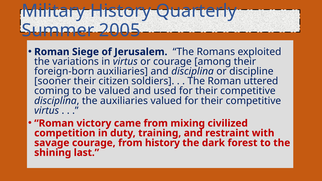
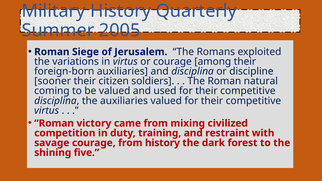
uttered: uttered -> natural
last: last -> five
